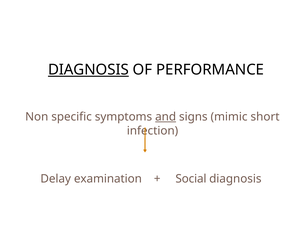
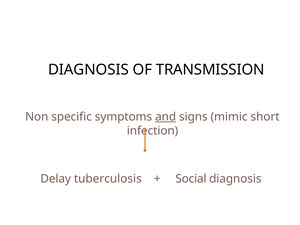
DIAGNOSIS at (88, 70) underline: present -> none
PERFORMANCE: PERFORMANCE -> TRANSMISSION
examination: examination -> tuberculosis
